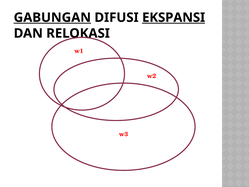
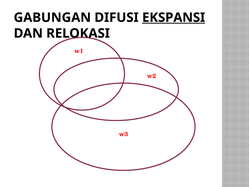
GABUNGAN underline: present -> none
